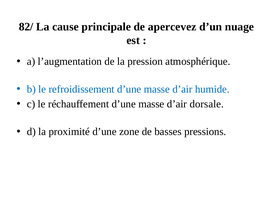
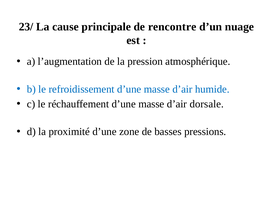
82/: 82/ -> 23/
apercevez: apercevez -> rencontre
